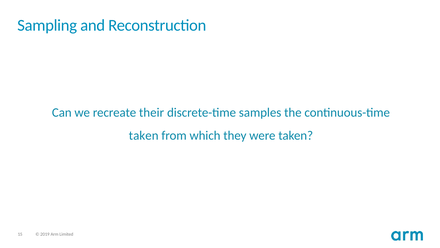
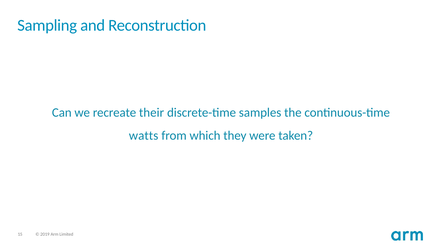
taken at (144, 135): taken -> watts
